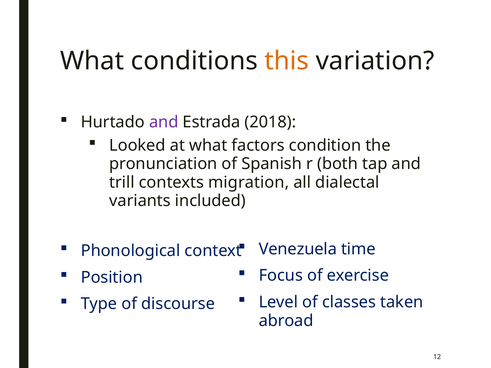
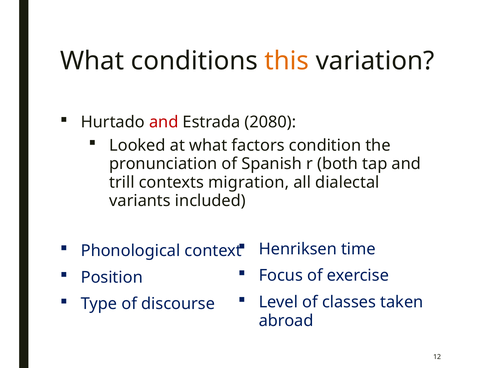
and at (164, 122) colour: purple -> red
2018: 2018 -> 2080
Venezuela: Venezuela -> Henriksen
